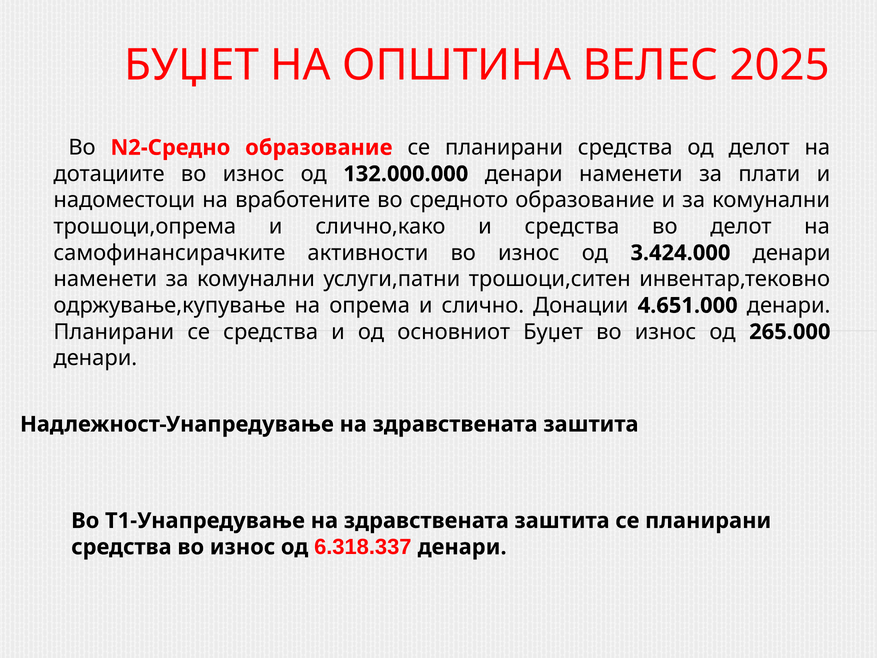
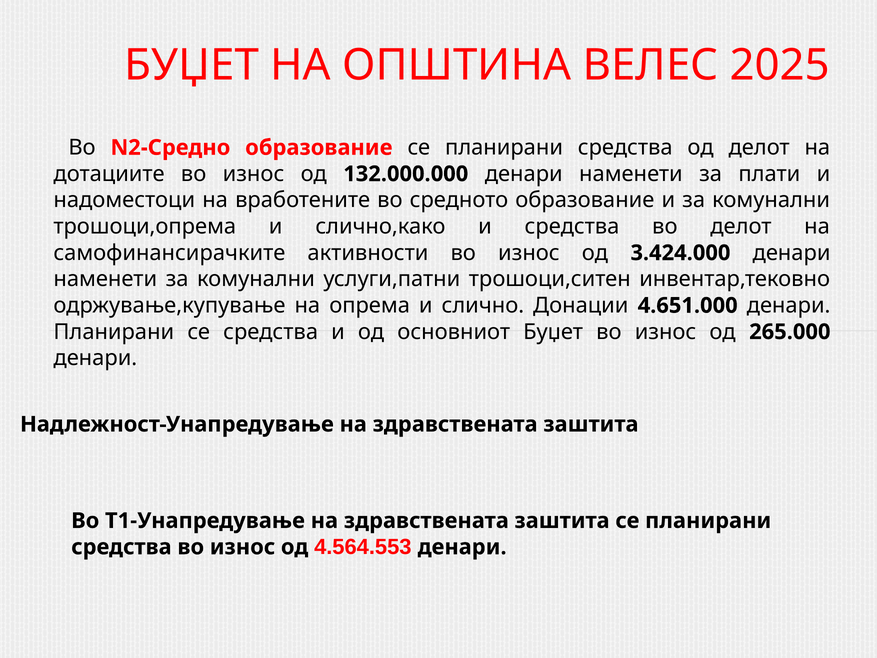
6.318.337: 6.318.337 -> 4.564.553
